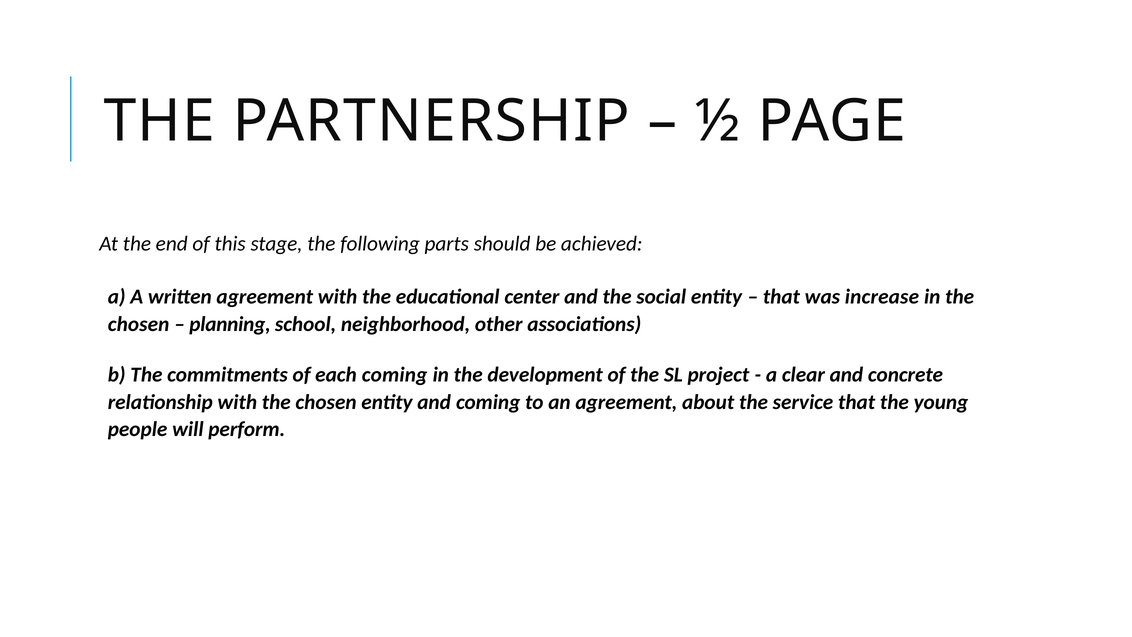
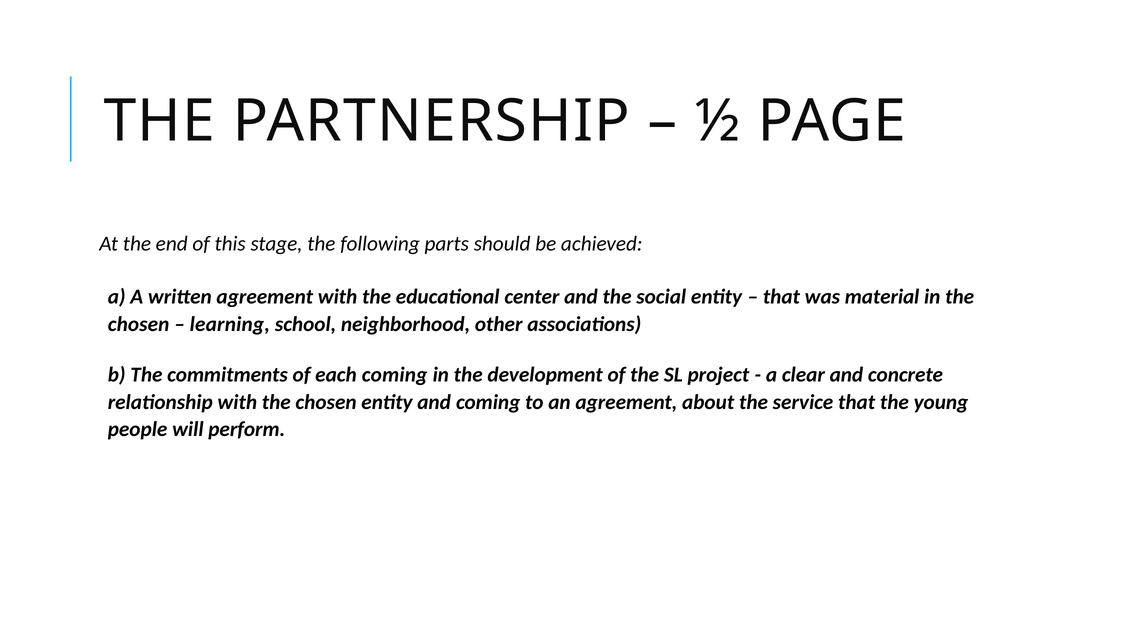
increase: increase -> material
planning: planning -> learning
